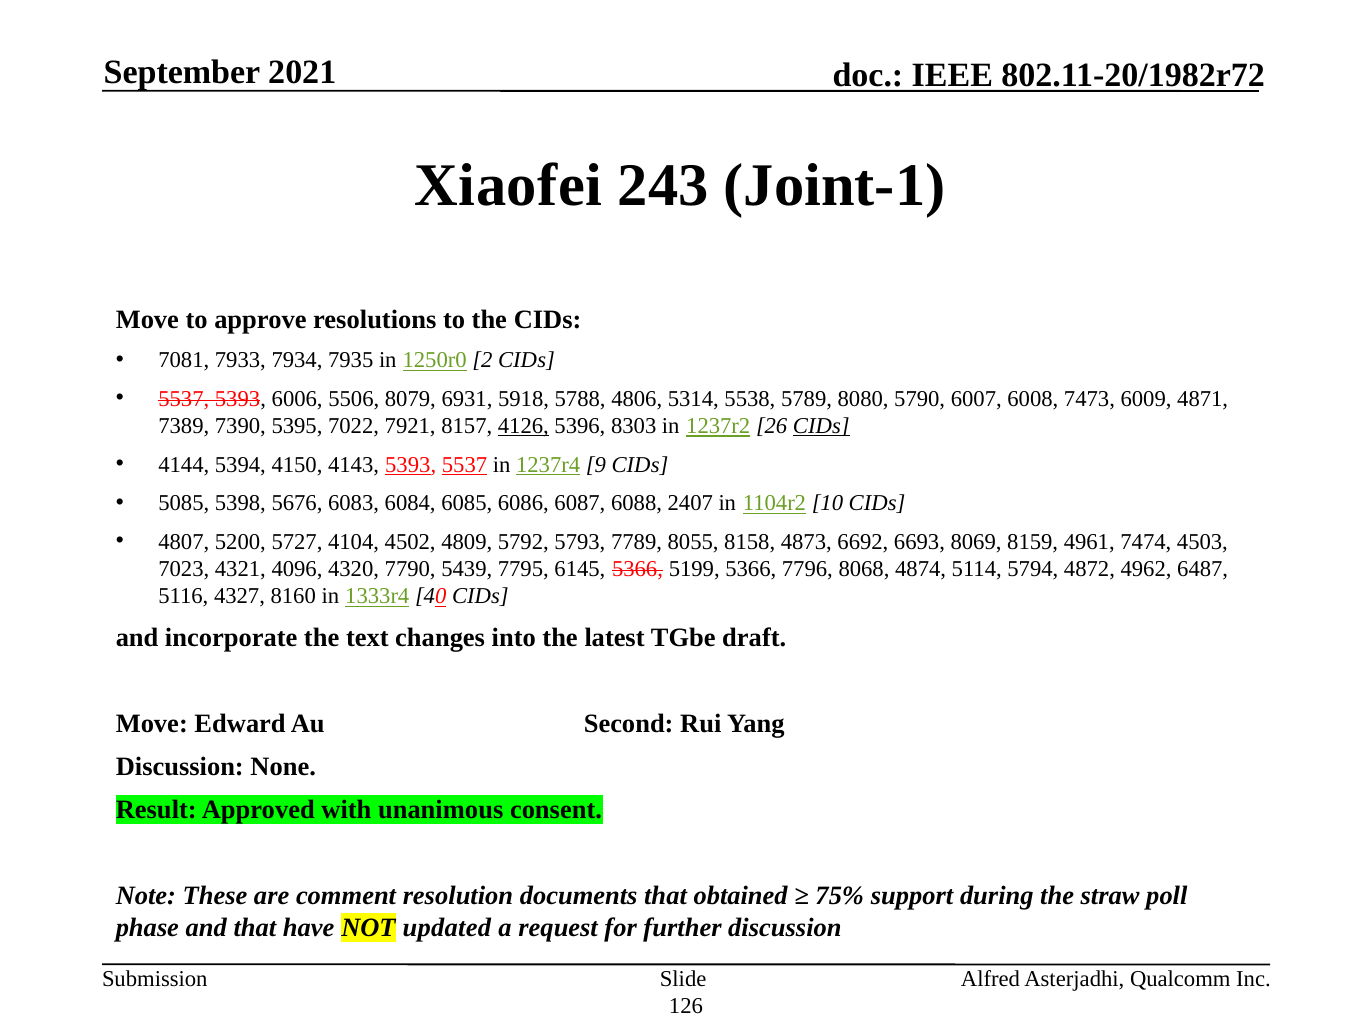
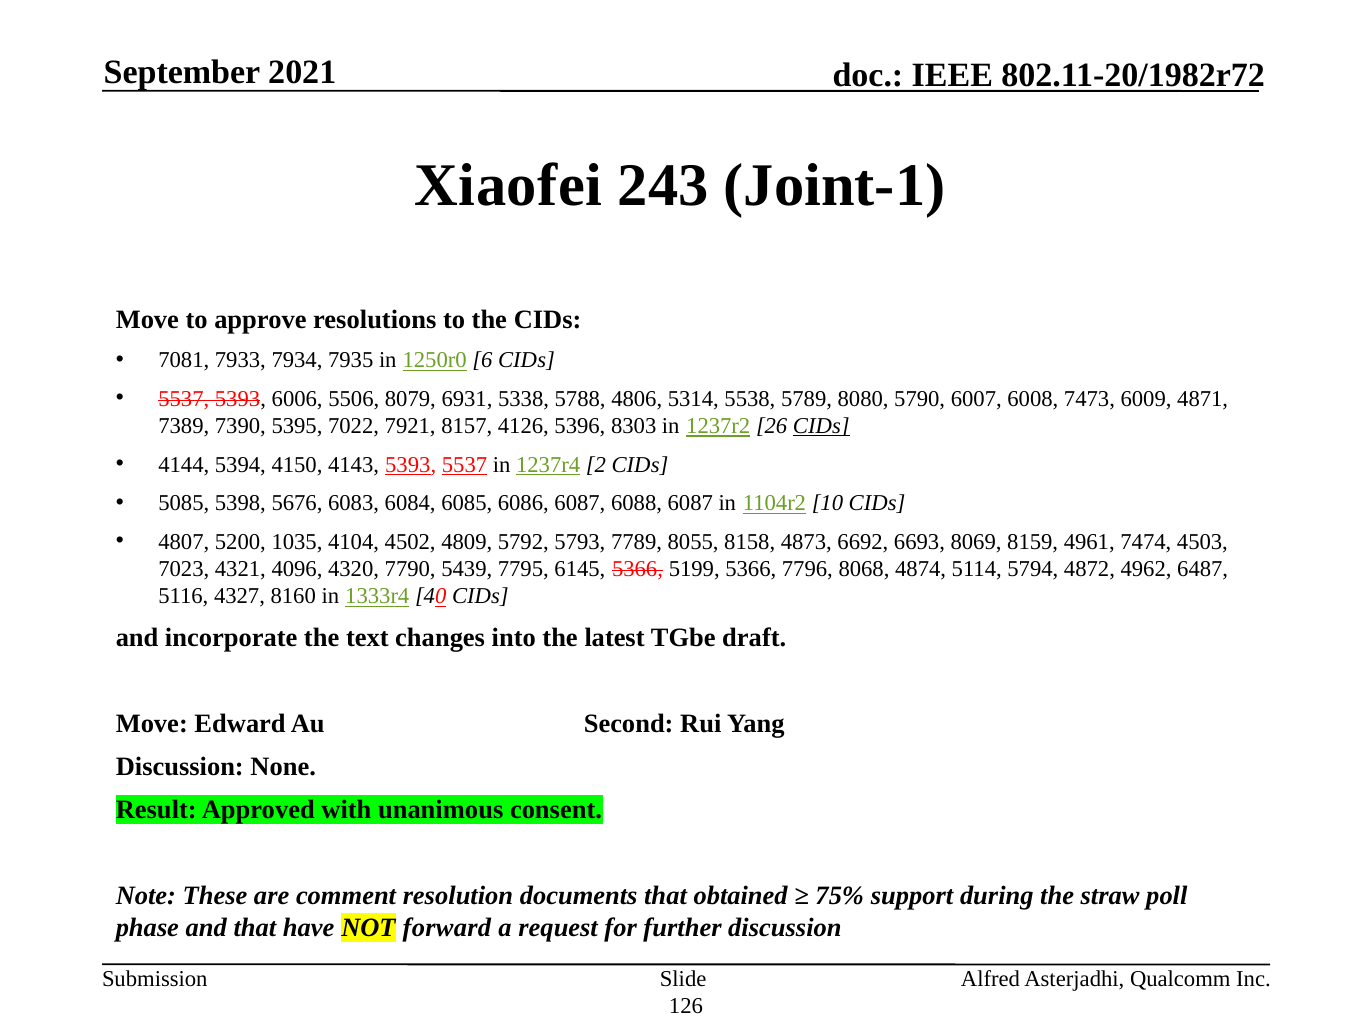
2: 2 -> 6
5918: 5918 -> 5338
4126 underline: present -> none
9: 9 -> 2
6088 2407: 2407 -> 6087
5727: 5727 -> 1035
updated: updated -> forward
